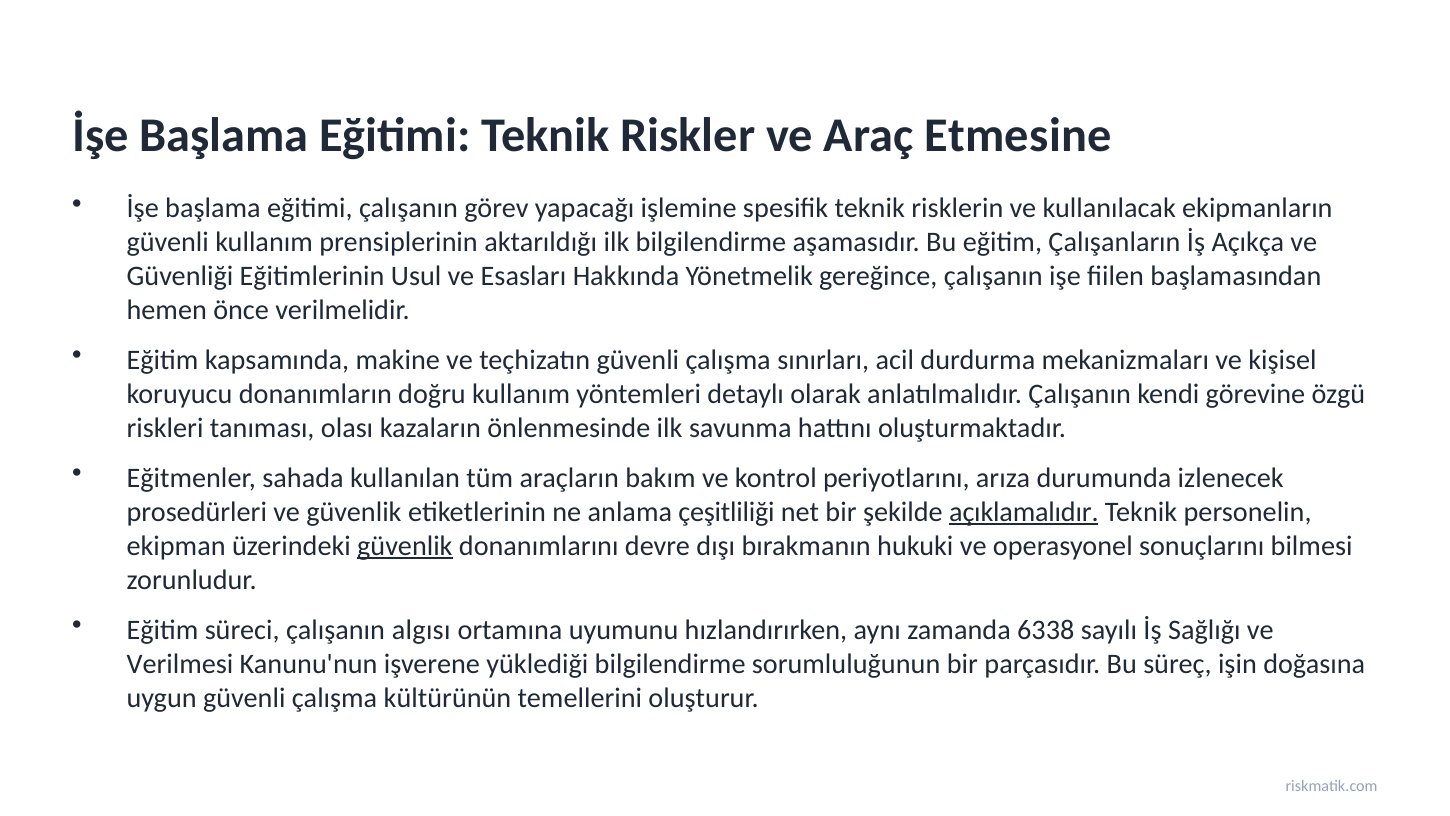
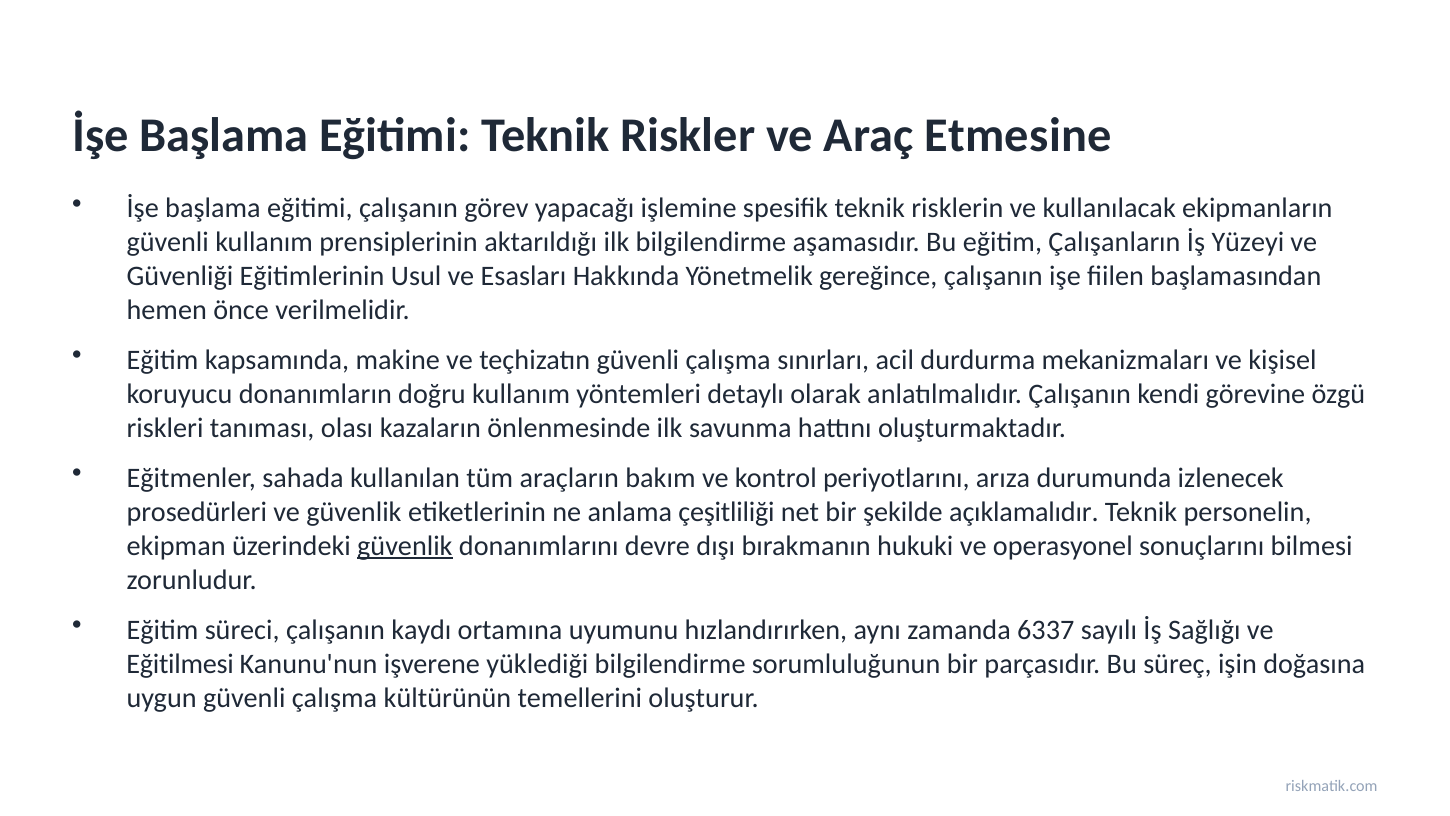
Açıkça: Açıkça -> Yüzeyi
açıklamalıdır underline: present -> none
algısı: algısı -> kaydı
6338: 6338 -> 6337
Verilmesi: Verilmesi -> Eğitilmesi
